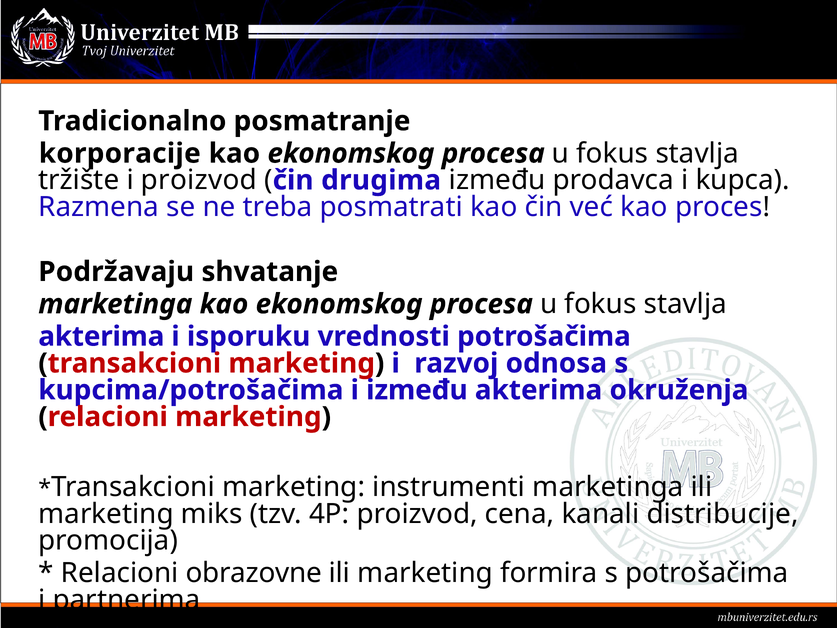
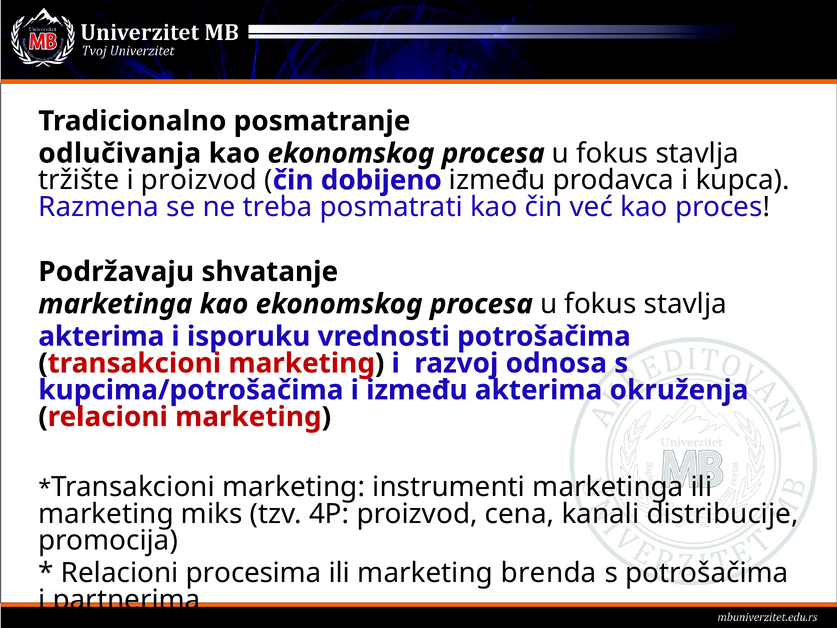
korporacije: korporacije -> odlučivanja
drugima: drugima -> dobijeno
obrazovne: obrazovne -> procesima
formira: formira -> brenda
